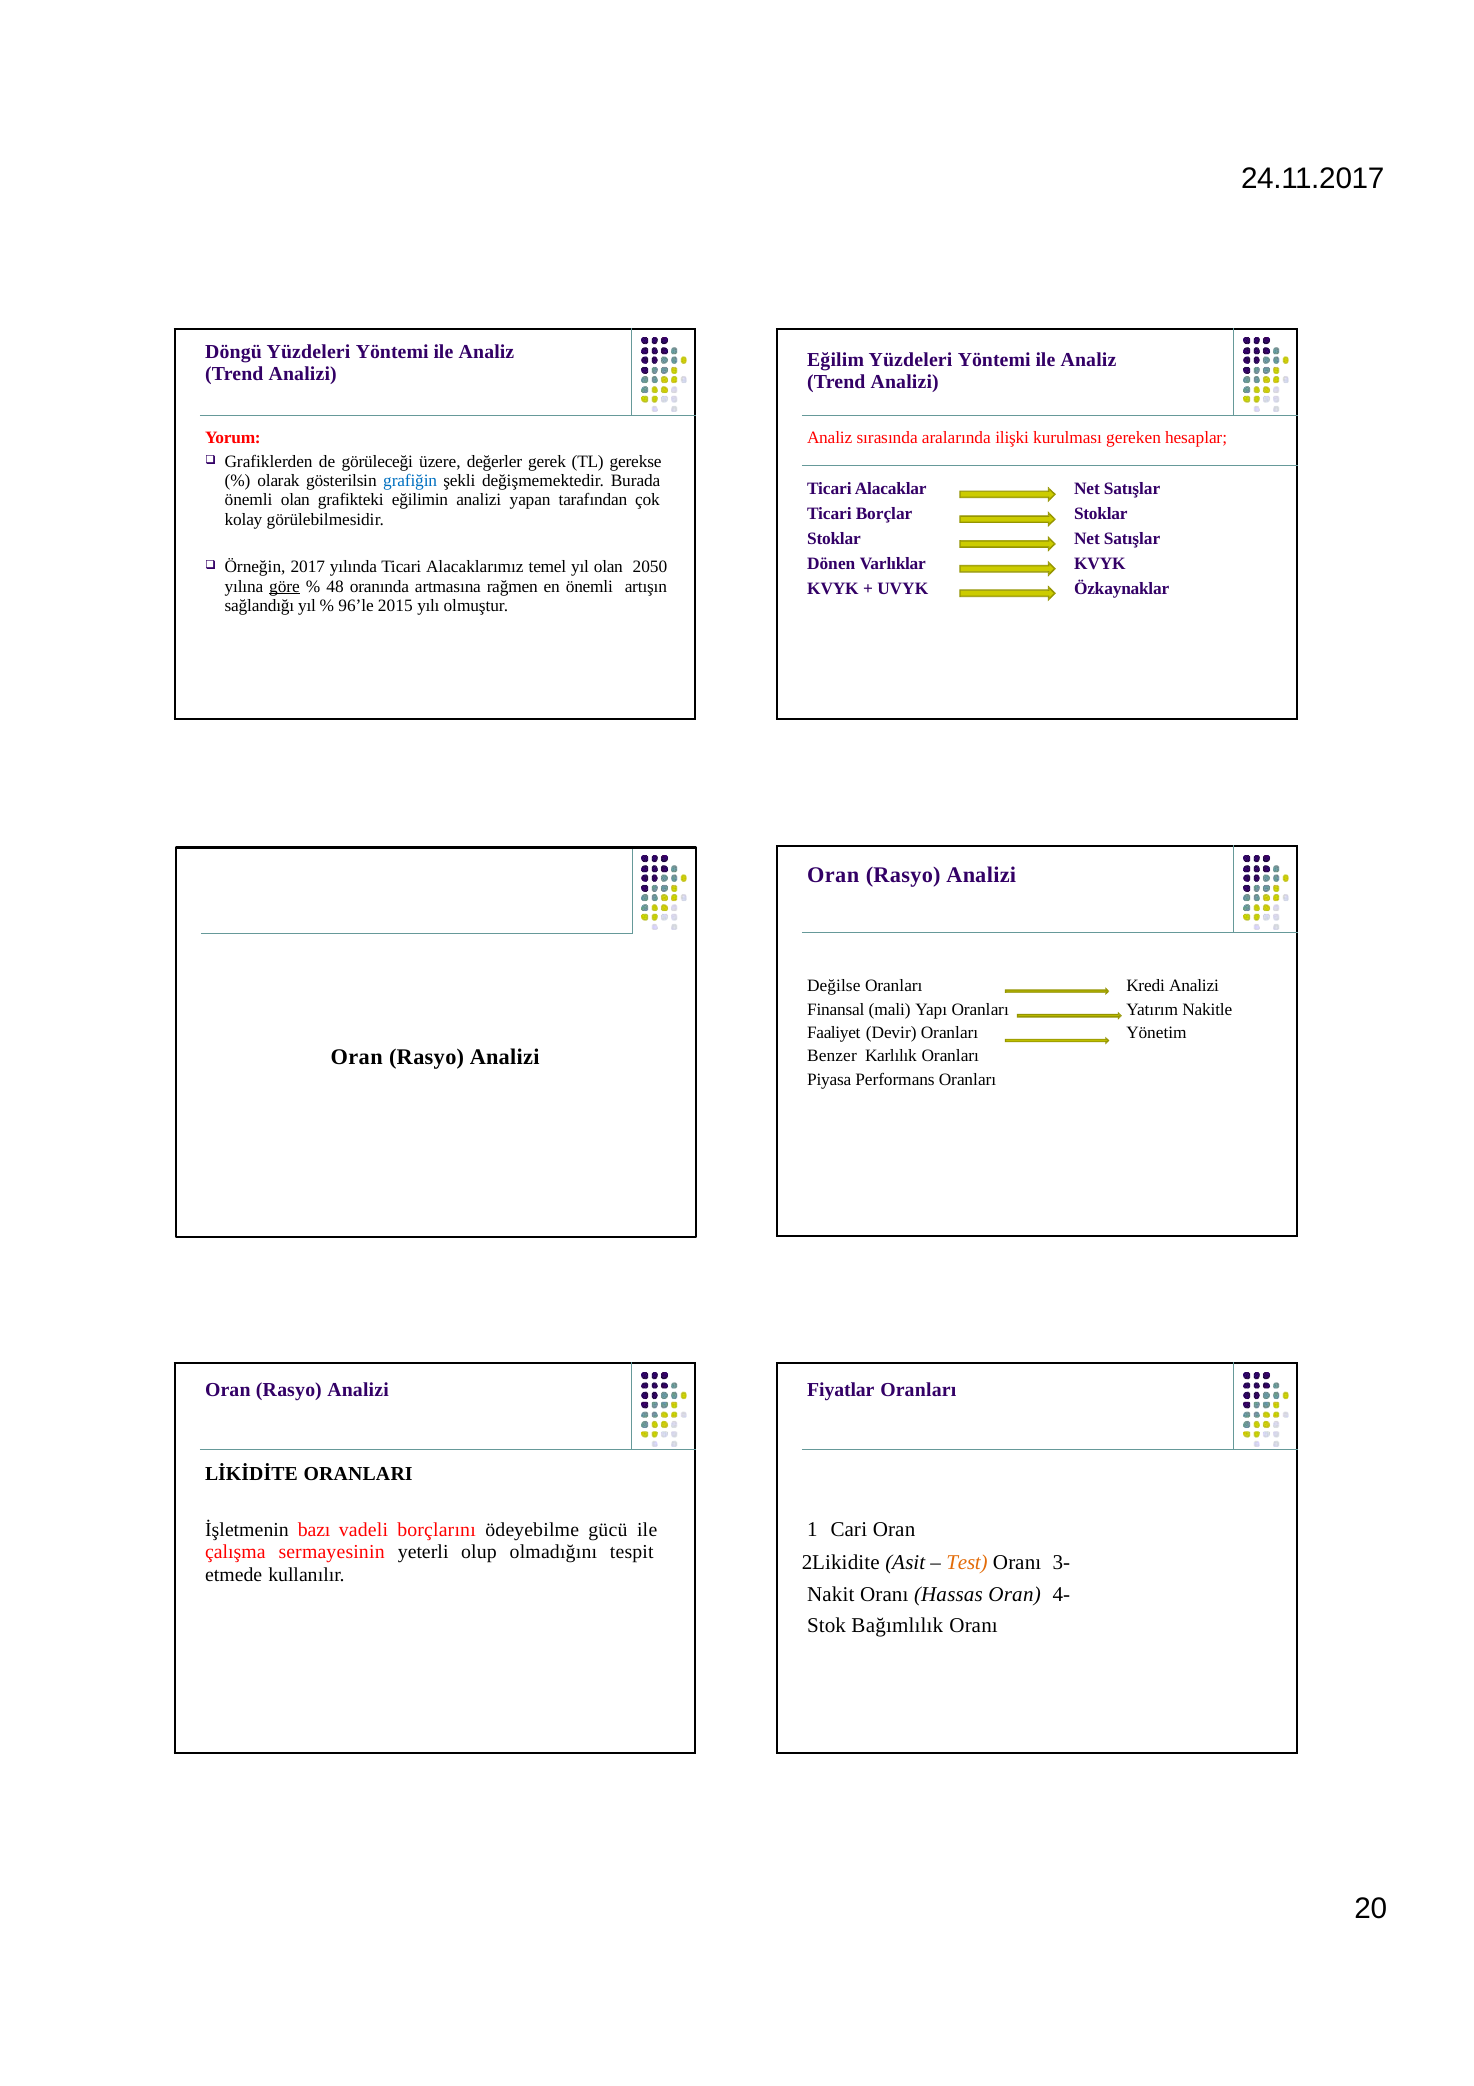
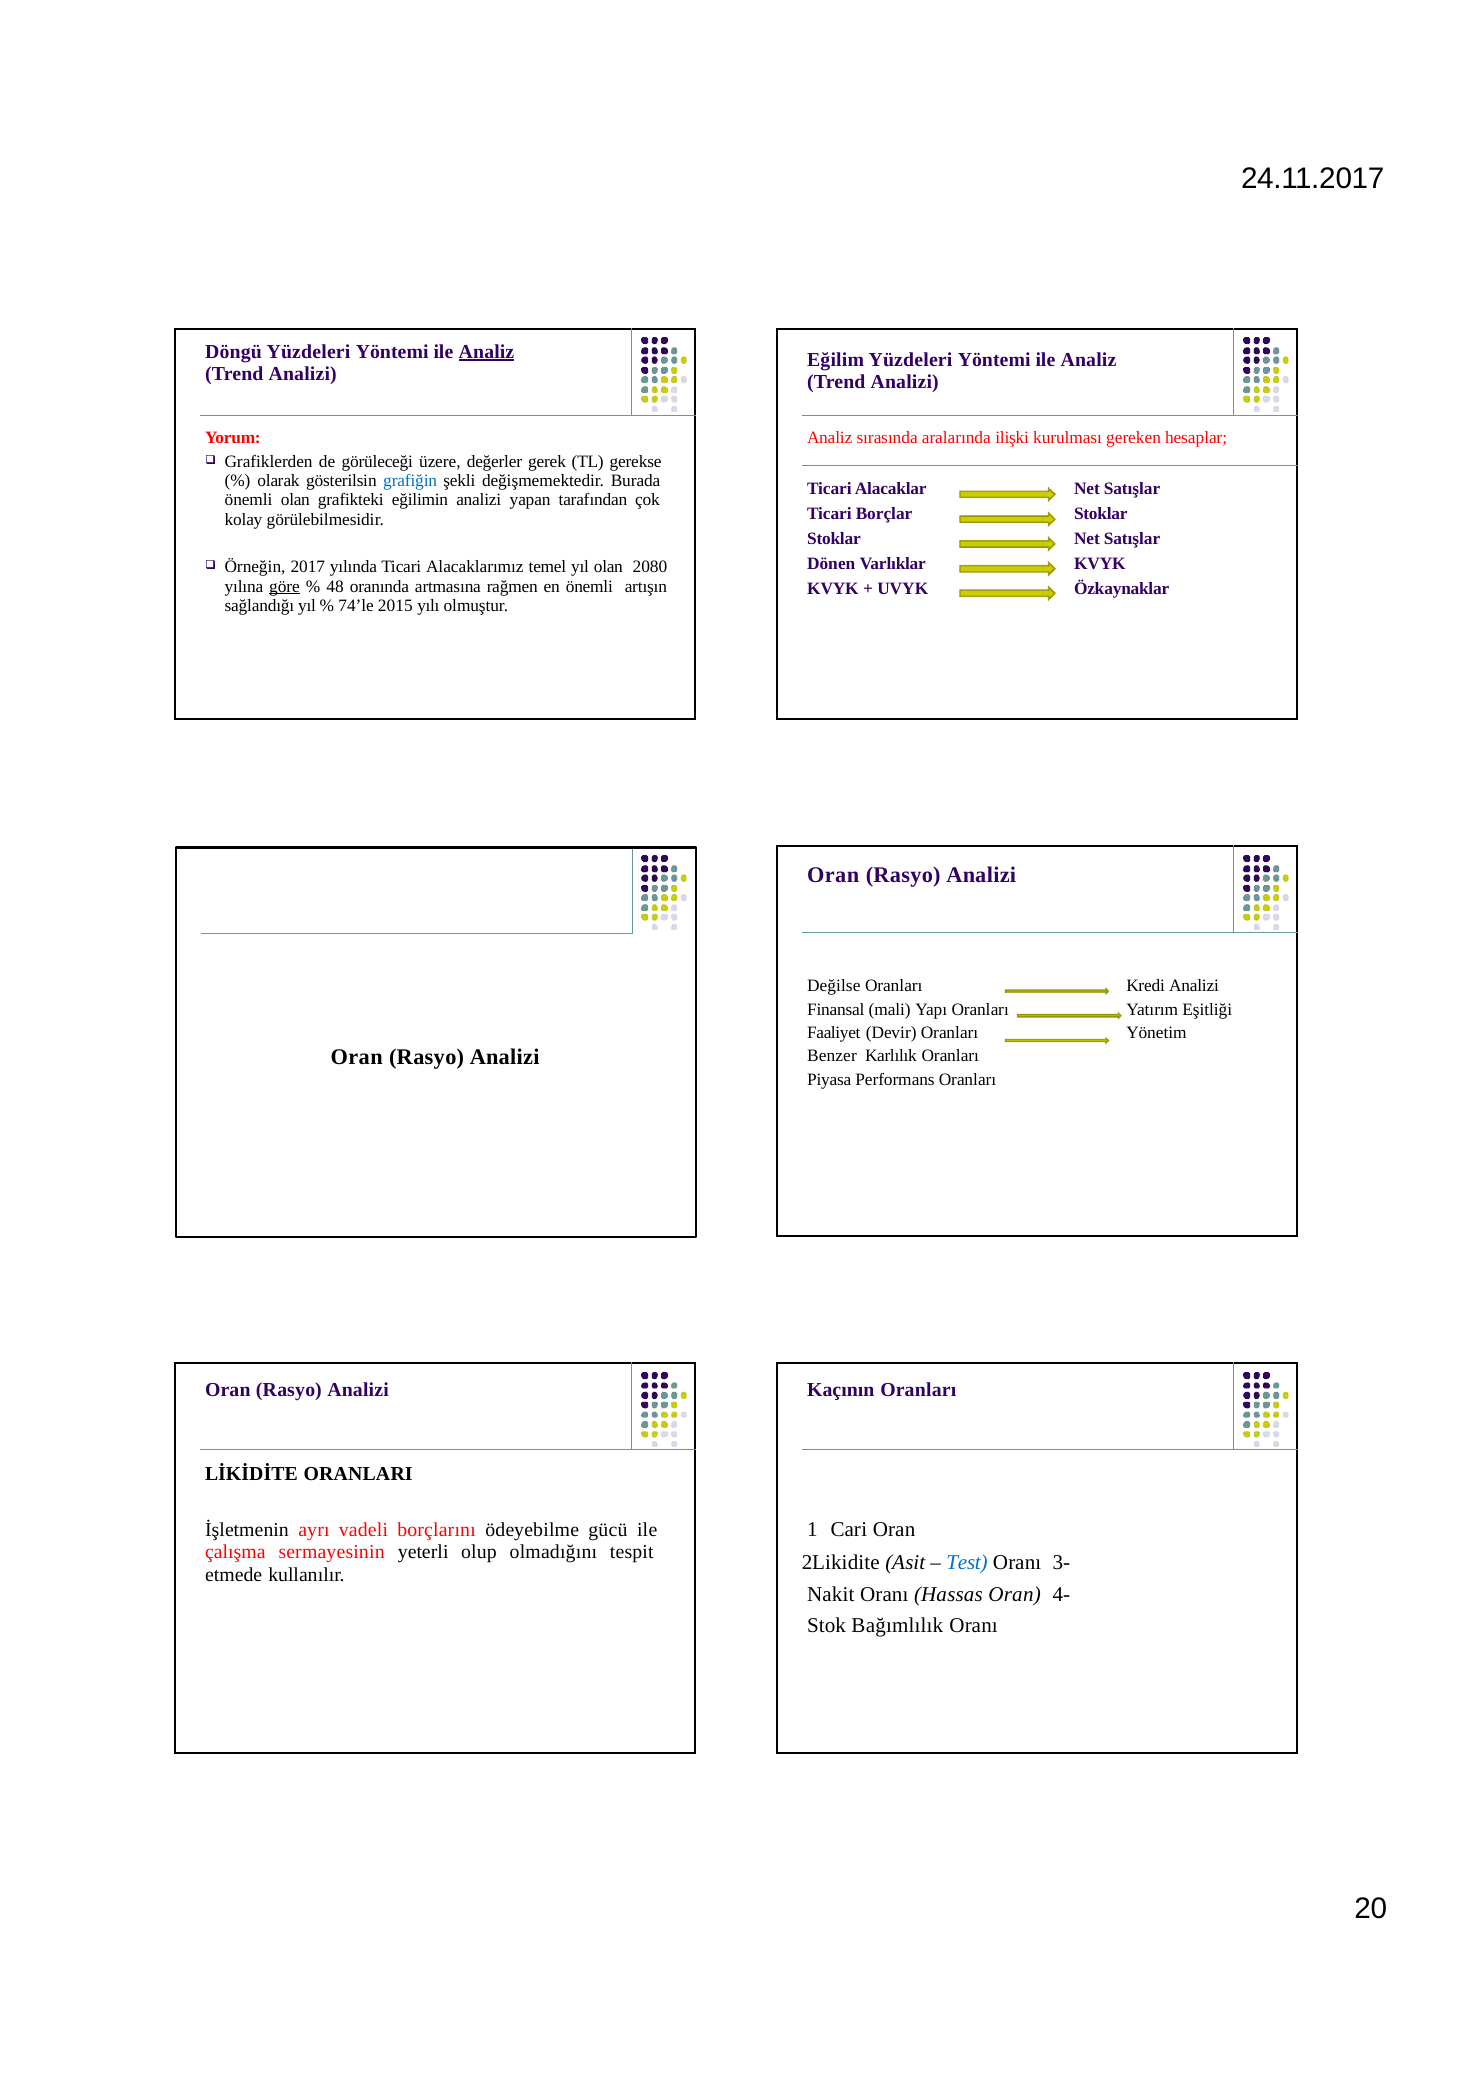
Analiz at (486, 352) underline: none -> present
2050: 2050 -> 2080
96’le: 96’le -> 74’le
Nakitle: Nakitle -> Eşitliği
Fiyatlar: Fiyatlar -> Kaçının
bazı: bazı -> ayrı
Test colour: orange -> blue
